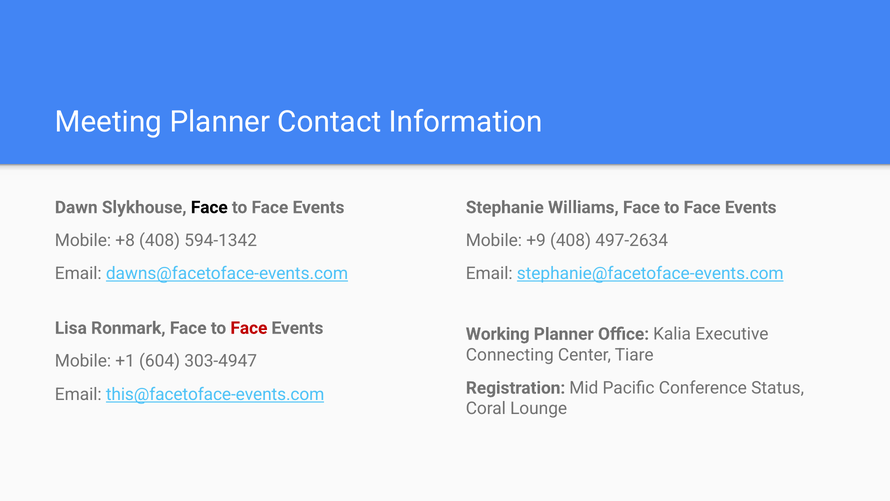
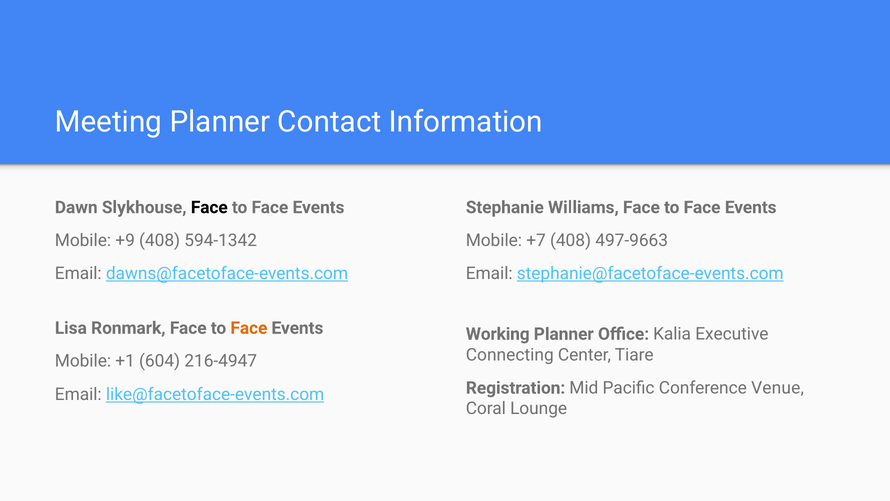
+8: +8 -> +9
+9: +9 -> +7
497-2634: 497-2634 -> 497-9663
Face at (249, 328) colour: red -> orange
303-4947: 303-4947 -> 216-4947
Status: Status -> Venue
this@facetoface-events.com: this@facetoface-events.com -> like@facetoface-events.com
